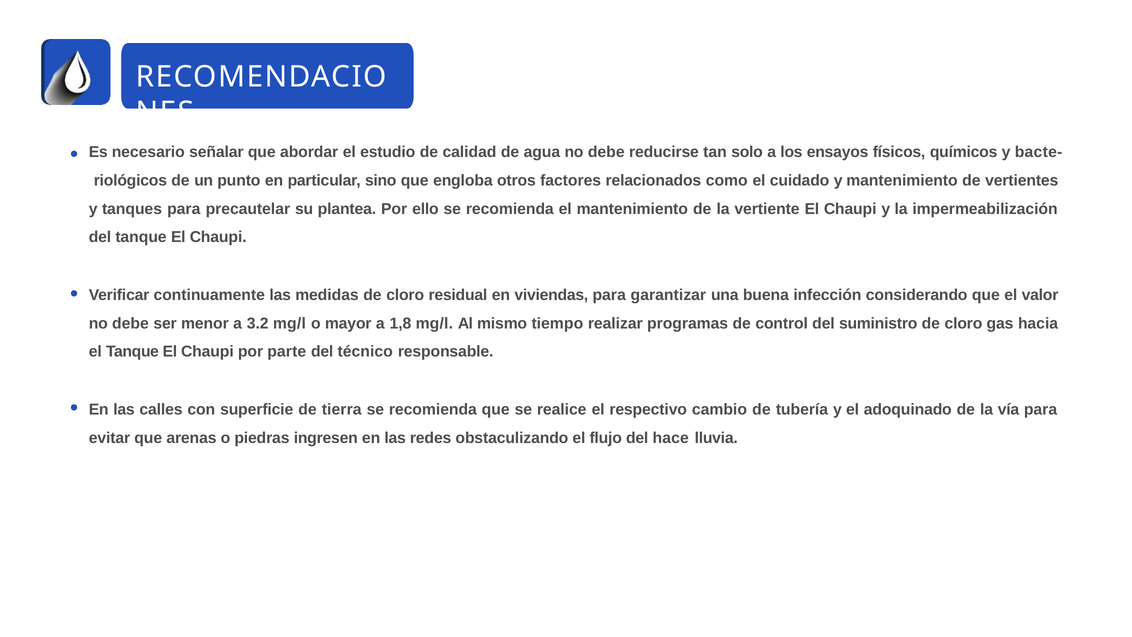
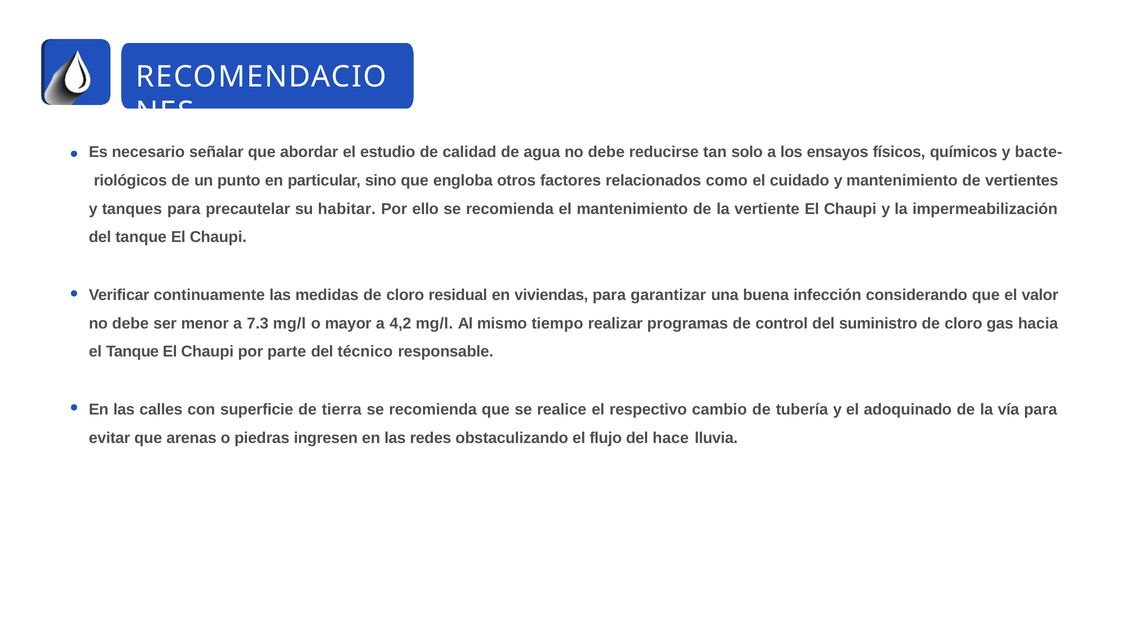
plantea: plantea -> habitar
3.2: 3.2 -> 7.3
1,8: 1,8 -> 4,2
